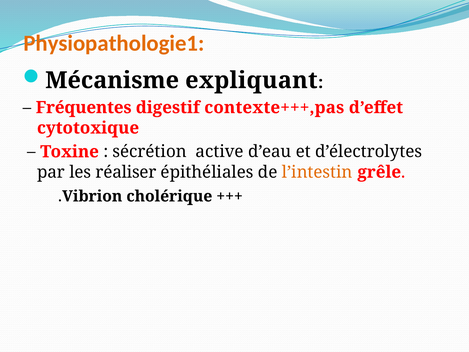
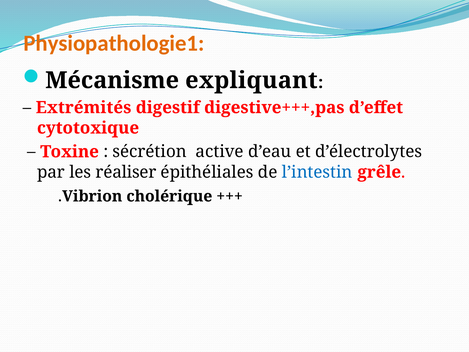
Fréquentes: Fréquentes -> Extrémités
contexte+++,pas: contexte+++,pas -> digestive+++,pas
l’intestin colour: orange -> blue
